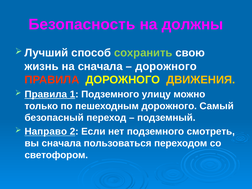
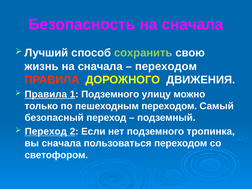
Безопасность на должны: должны -> сначала
дорожного at (166, 66): дорожного -> переходом
ДВИЖЕНИЯ colour: yellow -> white
пешеходным дорожного: дорожного -> переходом
Направо at (46, 131): Направо -> Переход
смотреть: смотреть -> тропинка
